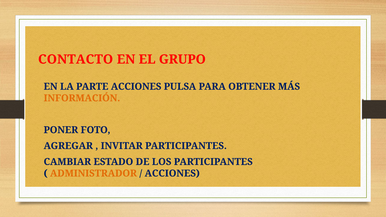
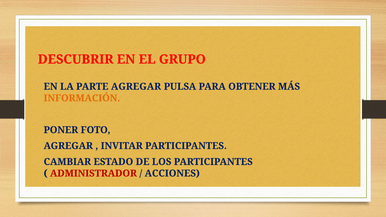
CONTACTO: CONTACTO -> DESCUBRIR
PARTE ACCIONES: ACCIONES -> AGREGAR
ADMINISTRADOR colour: orange -> red
